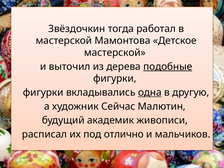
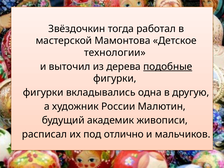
мастерской at (115, 53): мастерской -> технологии
одна underline: present -> none
Сейчас: Сейчас -> России
